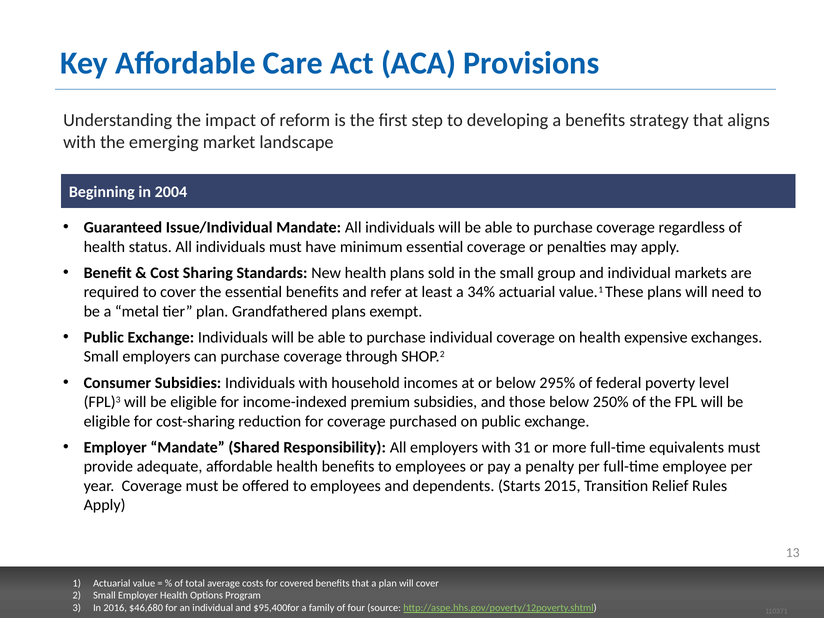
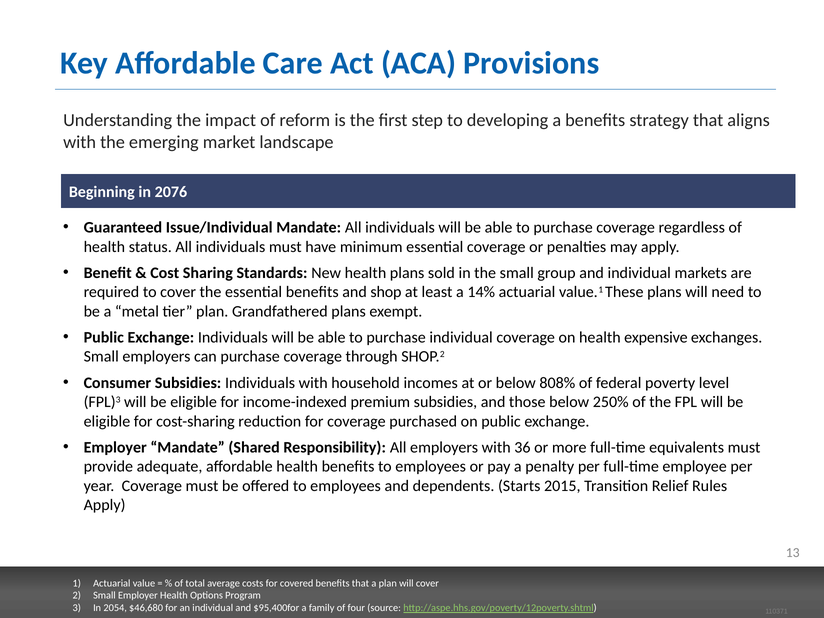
2004: 2004 -> 2076
refer: refer -> shop
34%: 34% -> 14%
295%: 295% -> 808%
31: 31 -> 36
2016: 2016 -> 2054
